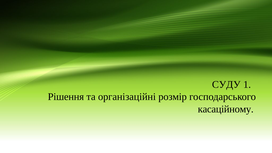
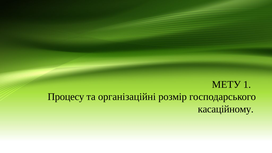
СУДУ: СУДУ -> МЕТУ
Рішення: Рішення -> Процесу
